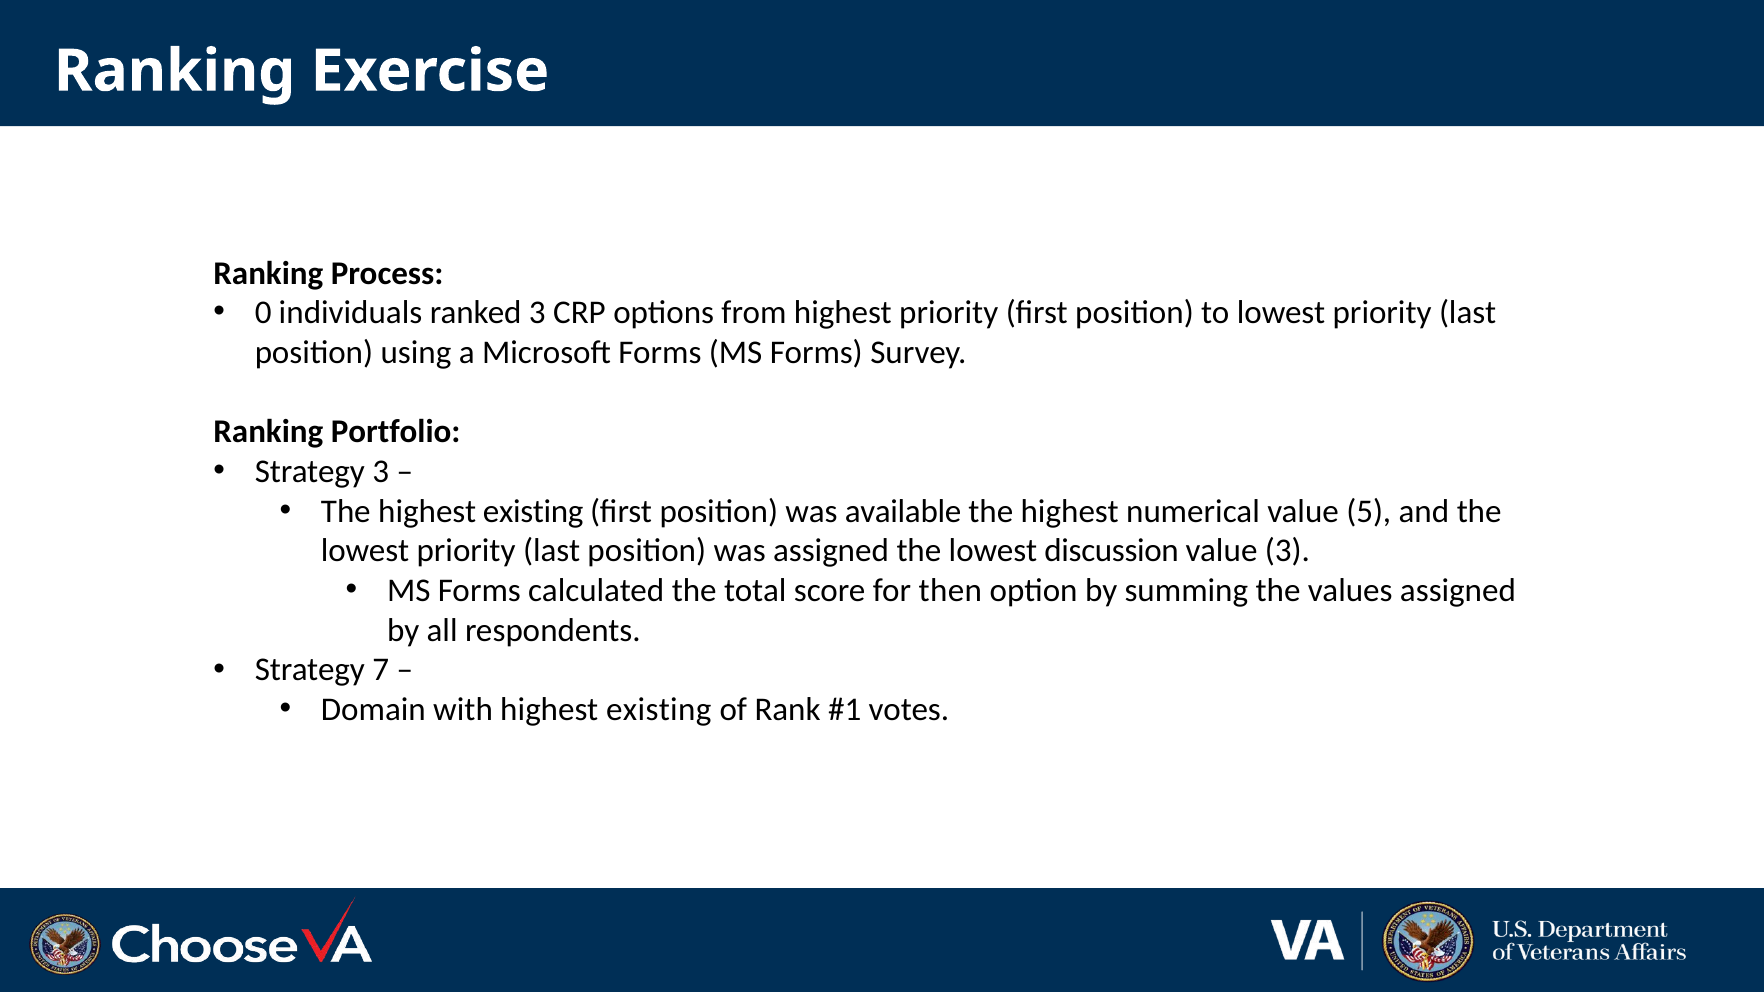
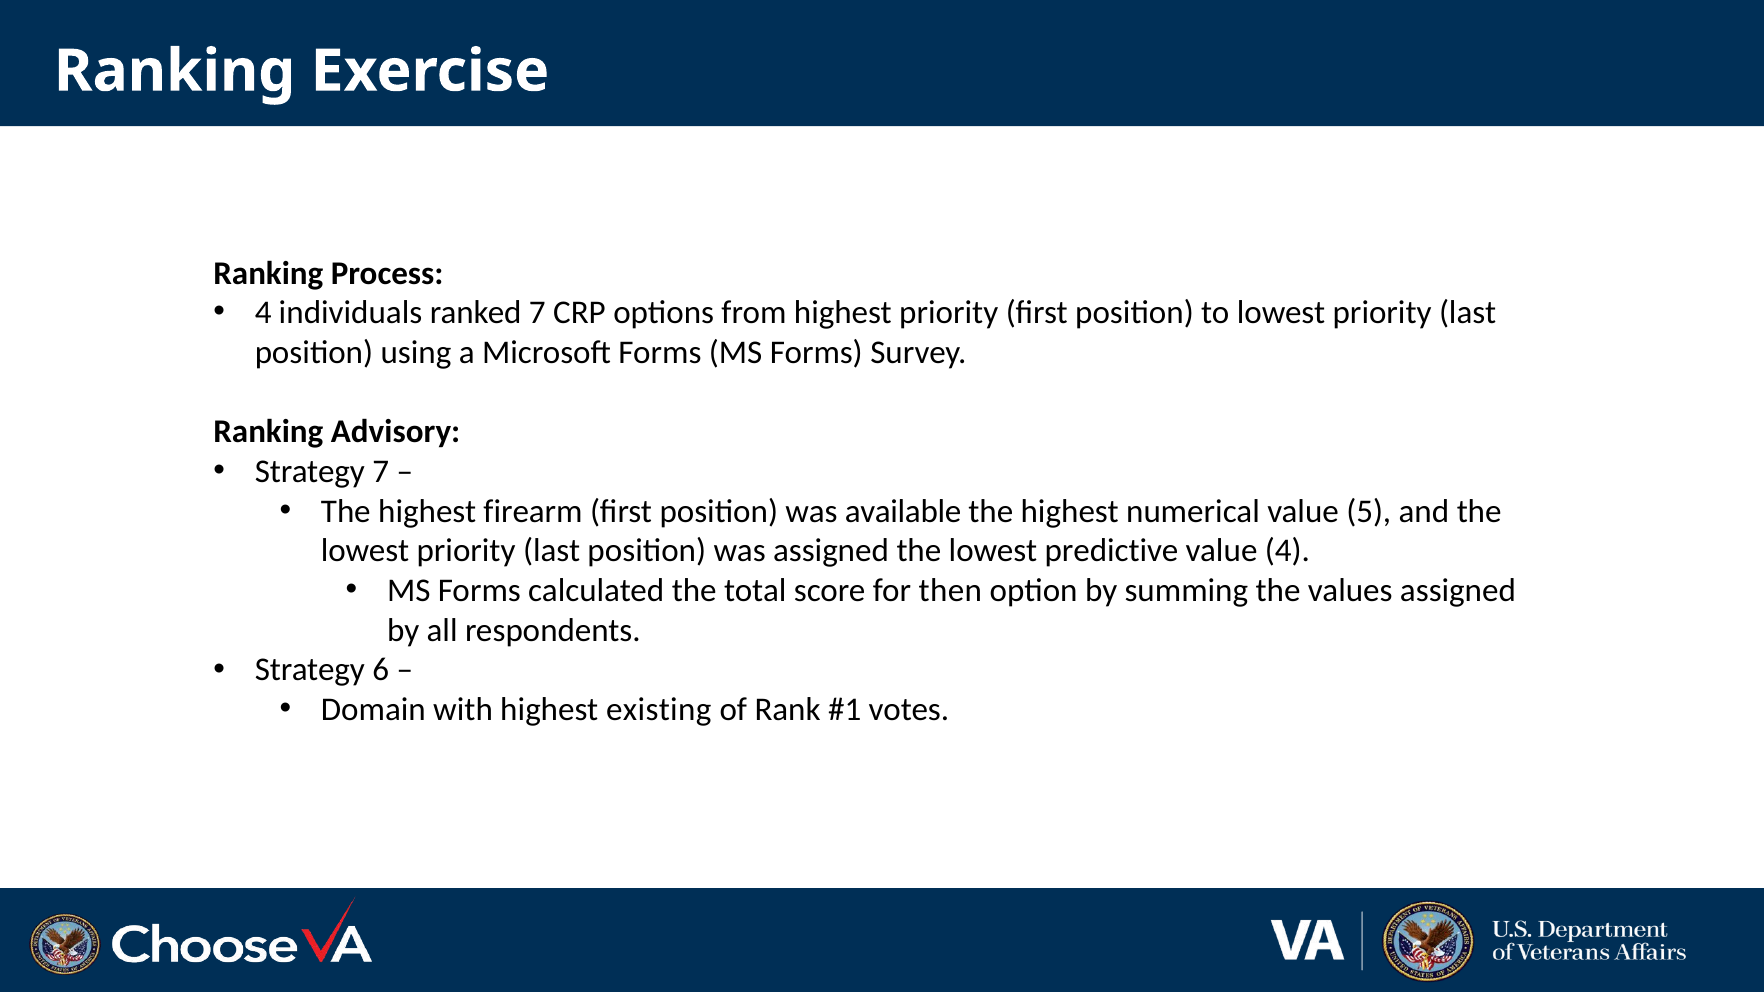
0 at (263, 313): 0 -> 4
ranked 3: 3 -> 7
Portfolio: Portfolio -> Advisory
Strategy 3: 3 -> 7
The highest existing: existing -> firearm
discussion: discussion -> predictive
value 3: 3 -> 4
7: 7 -> 6
